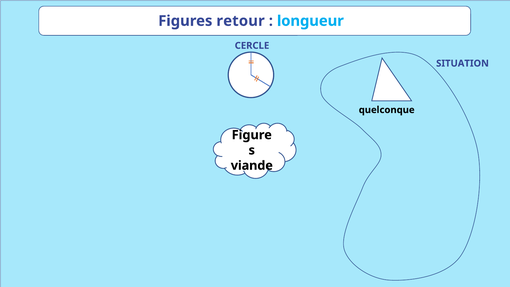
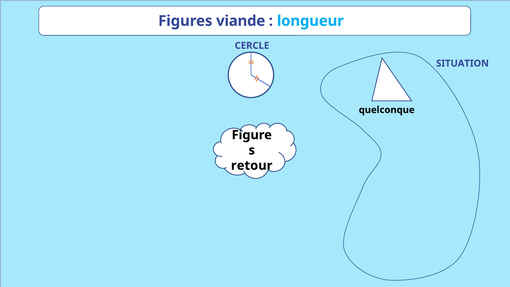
retour: retour -> viande
viande: viande -> retour
